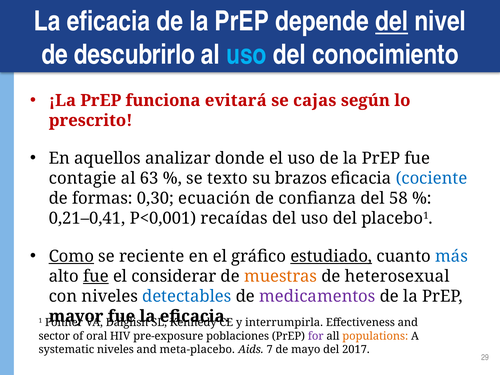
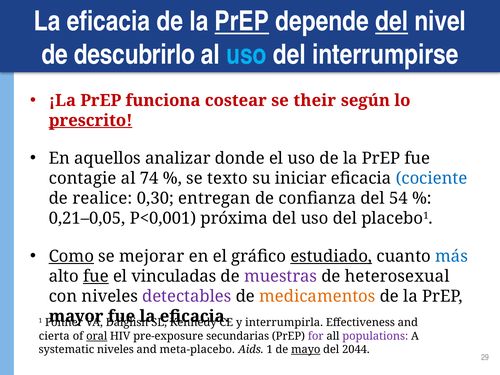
PrEP at (242, 21) underline: none -> present
conocimiento: conocimiento -> interrumpirse
evitará: evitará -> costear
cajas: cajas -> their
prescrito underline: none -> present
63: 63 -> 74
brazos: brazos -> iniciar
formas: formas -> realice
ecuación: ecuación -> entregan
58: 58 -> 54
0,21–0,41: 0,21–0,41 -> 0,21–0,05
recaídas: recaídas -> próxima
reciente: reciente -> mejorar
considerar: considerar -> vinculadas
muestras colour: orange -> purple
detectables colour: blue -> purple
medicamentos colour: purple -> orange
sector: sector -> cierta
oral underline: none -> present
poblaciones: poblaciones -> secundarias
populations colour: orange -> purple
Aids 7: 7 -> 1
mayo underline: none -> present
2017: 2017 -> 2044
